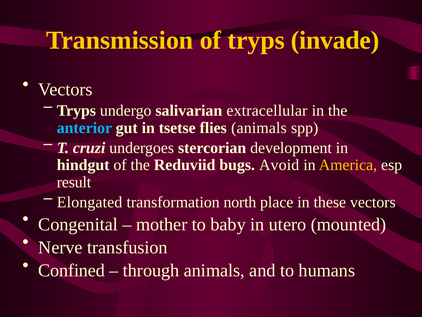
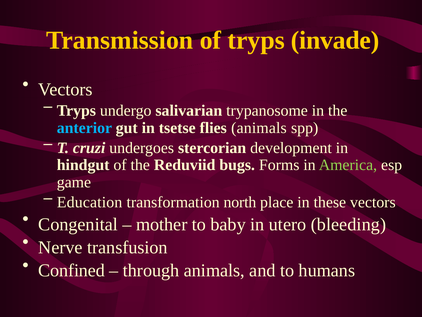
extracellular: extracellular -> trypanosome
Avoid: Avoid -> Forms
America colour: yellow -> light green
result: result -> game
Elongated: Elongated -> Education
mounted: mounted -> bleeding
